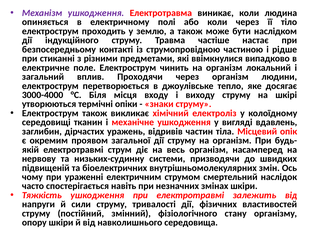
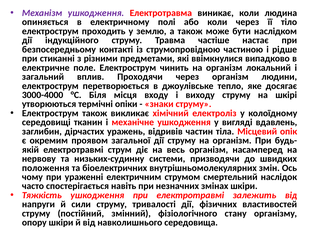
підвищеній: підвищеній -> положення
